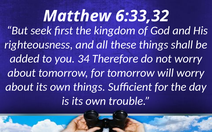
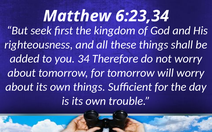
6:33,32: 6:33,32 -> 6:23,34
